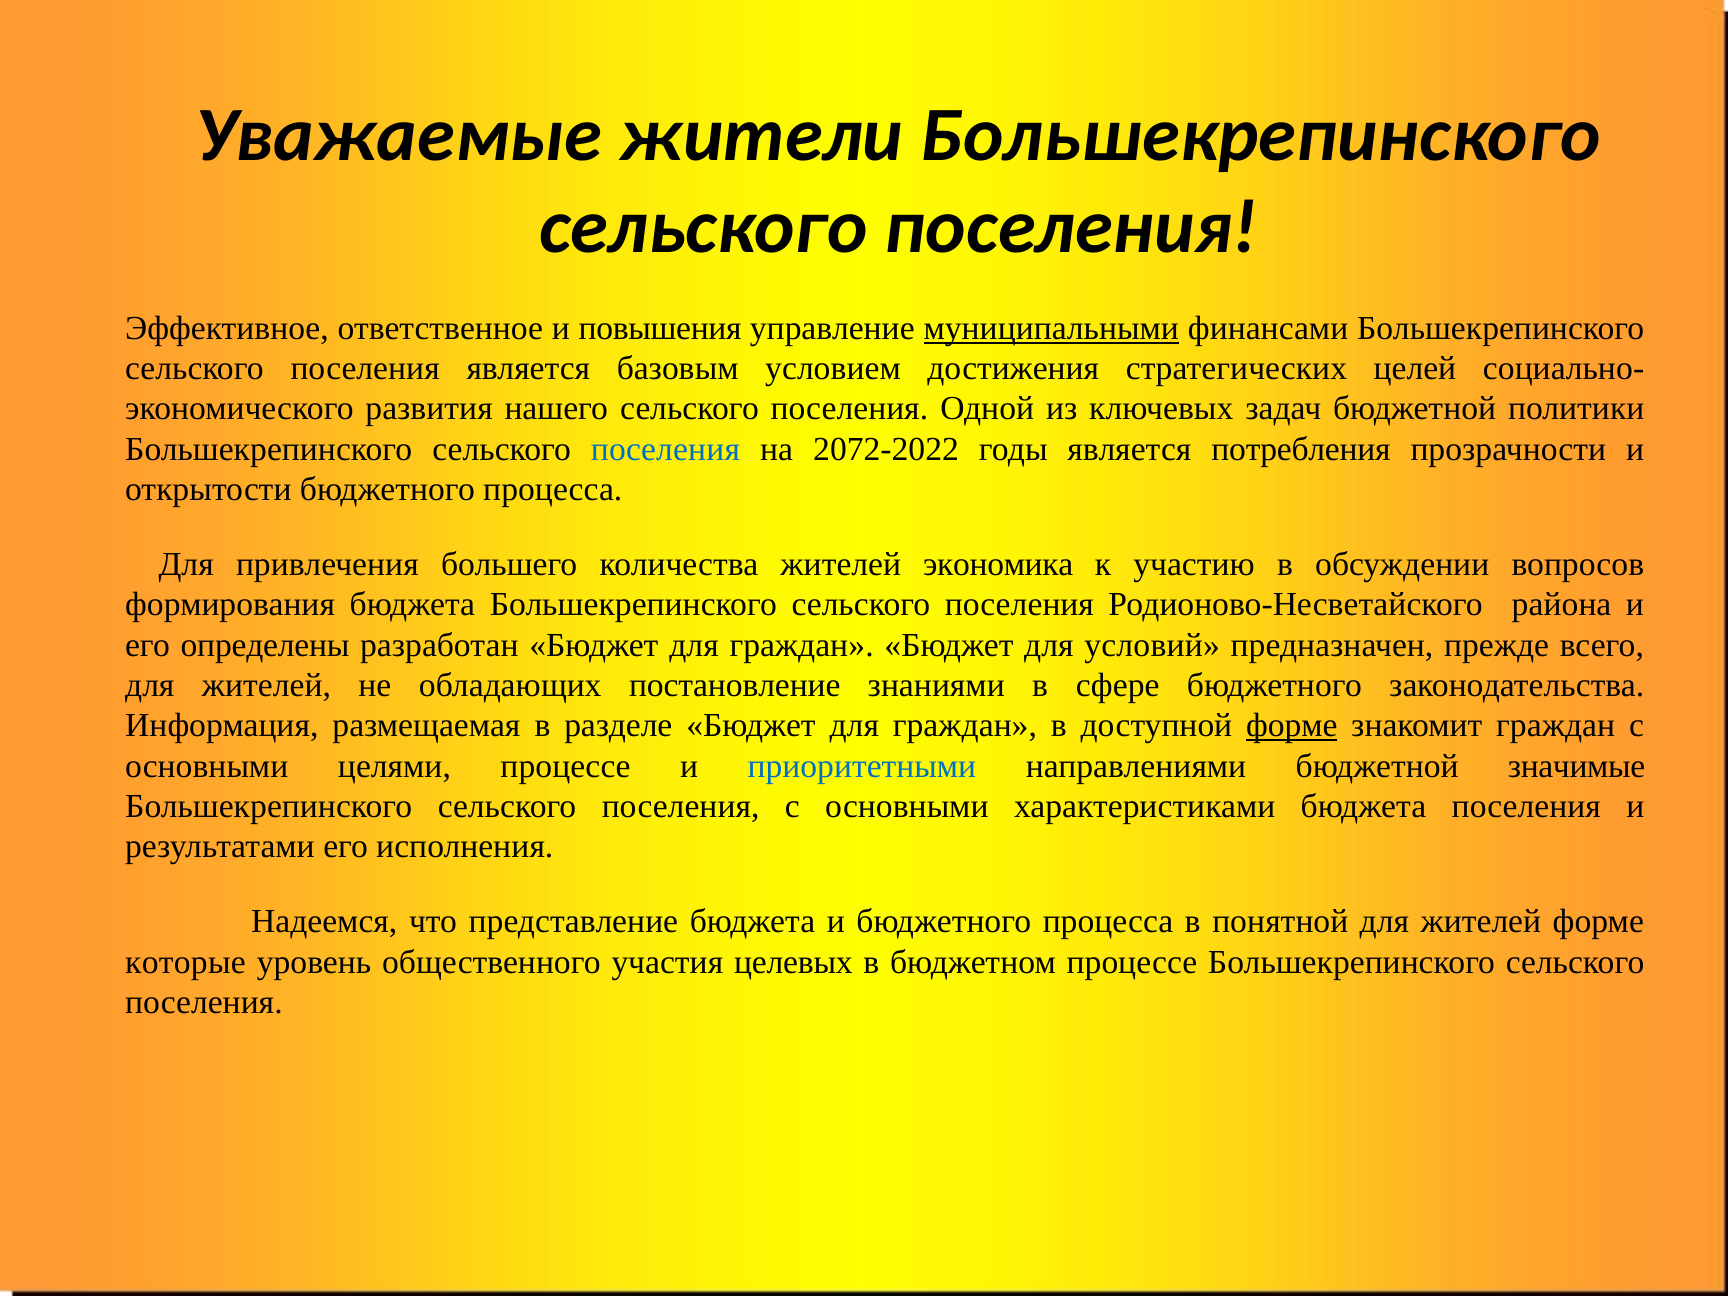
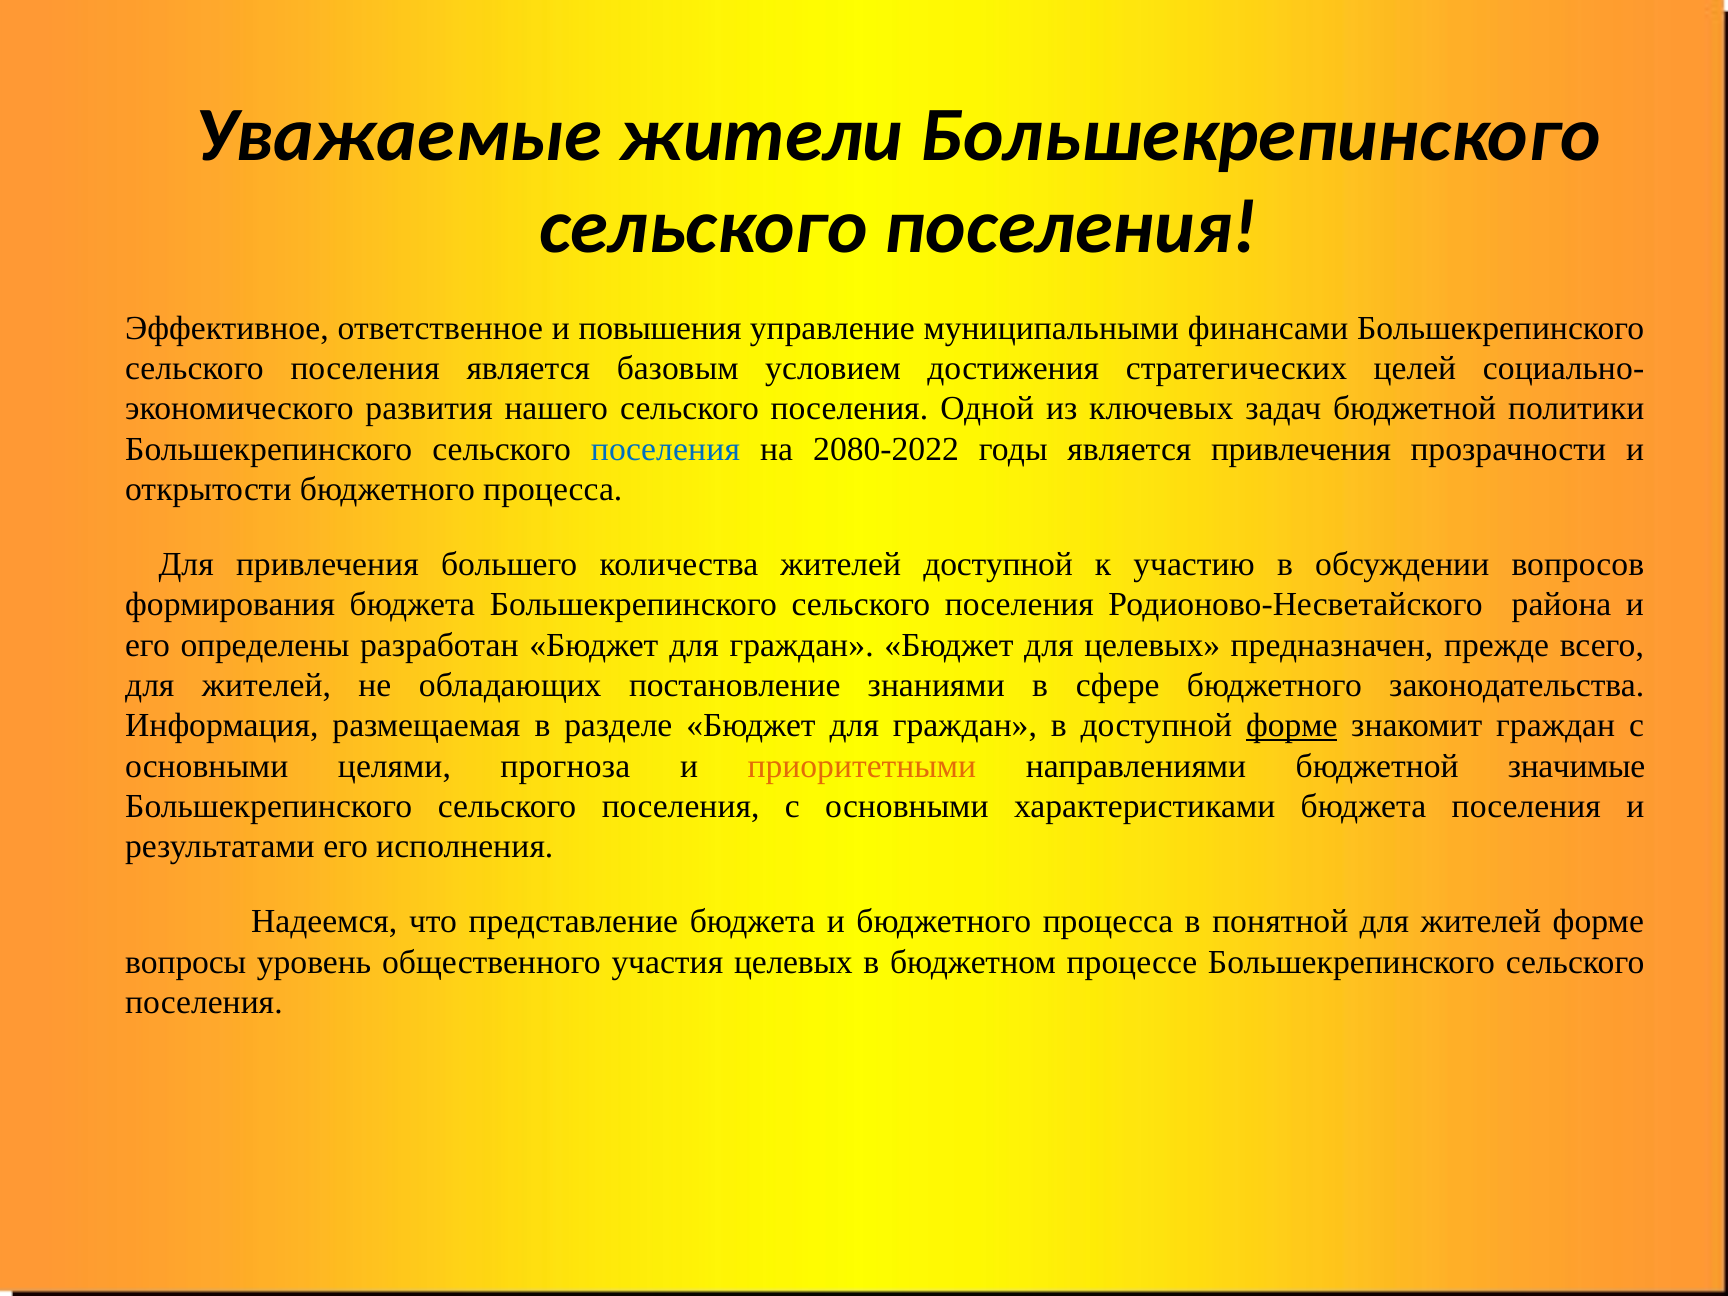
муниципальными underline: present -> none
2072-2022: 2072-2022 -> 2080-2022
является потребления: потребления -> привлечения
жителей экономика: экономика -> доступной
для условий: условий -> целевых
целями процессе: процессе -> прогноза
приоритетными colour: blue -> orange
которые: которые -> вопросы
